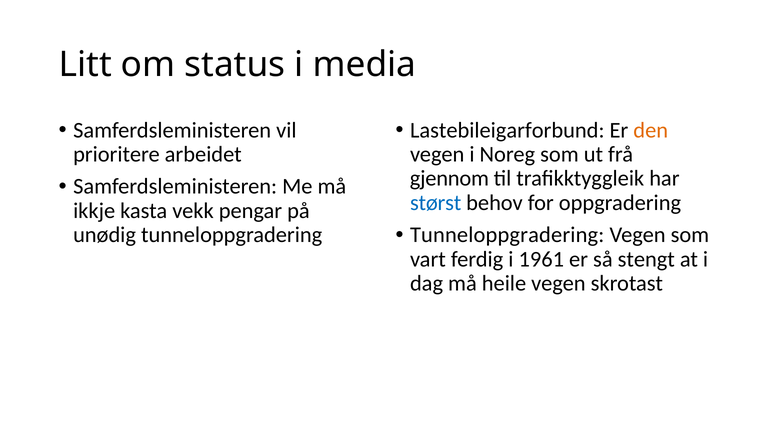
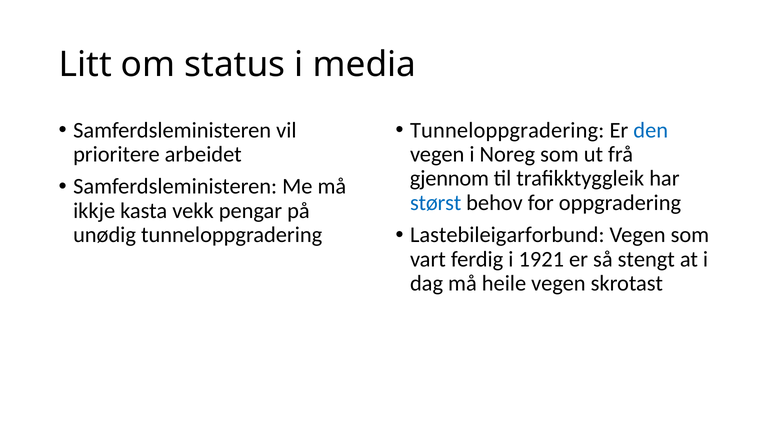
Lastebileigarforbund at (507, 130): Lastebileigarforbund -> Tunneloppgradering
den colour: orange -> blue
Tunneloppgradering at (507, 235): Tunneloppgradering -> Lastebileigarforbund
1961: 1961 -> 1921
